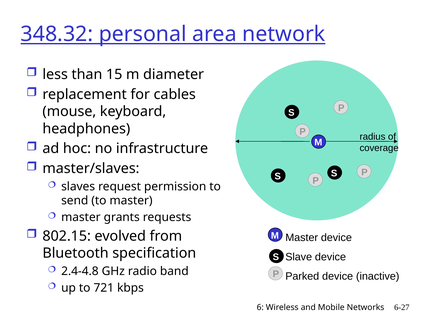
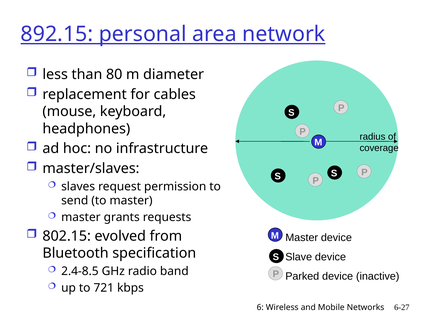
348.32: 348.32 -> 892.15
15: 15 -> 80
2.4-4.8: 2.4-4.8 -> 2.4-8.5
